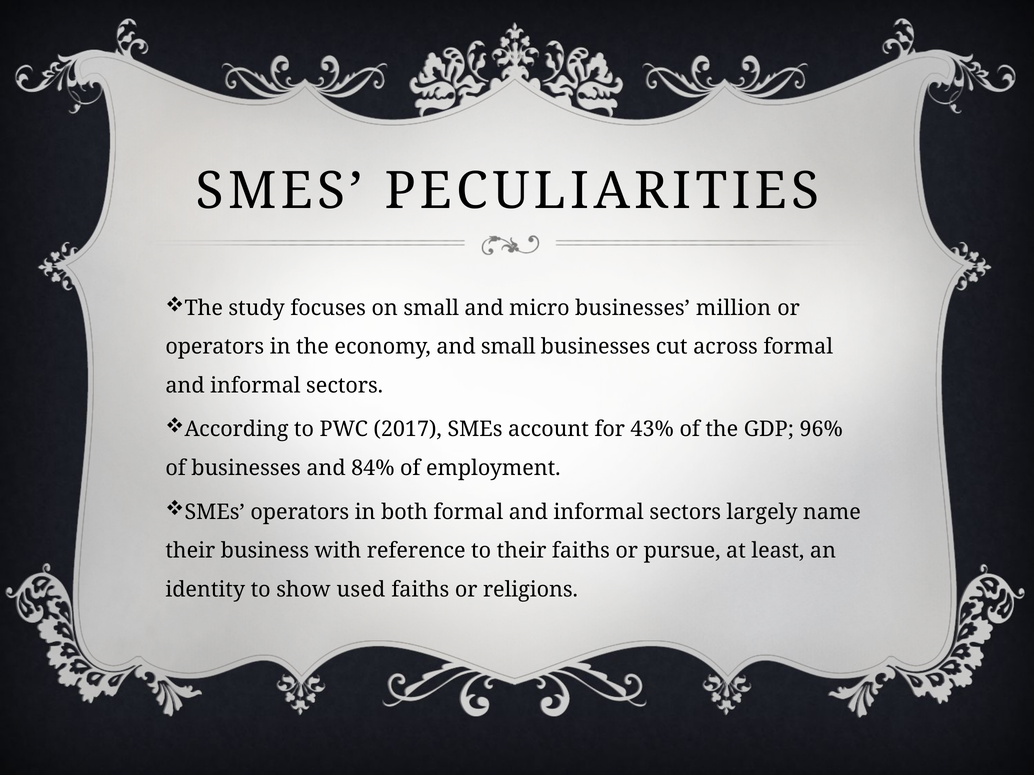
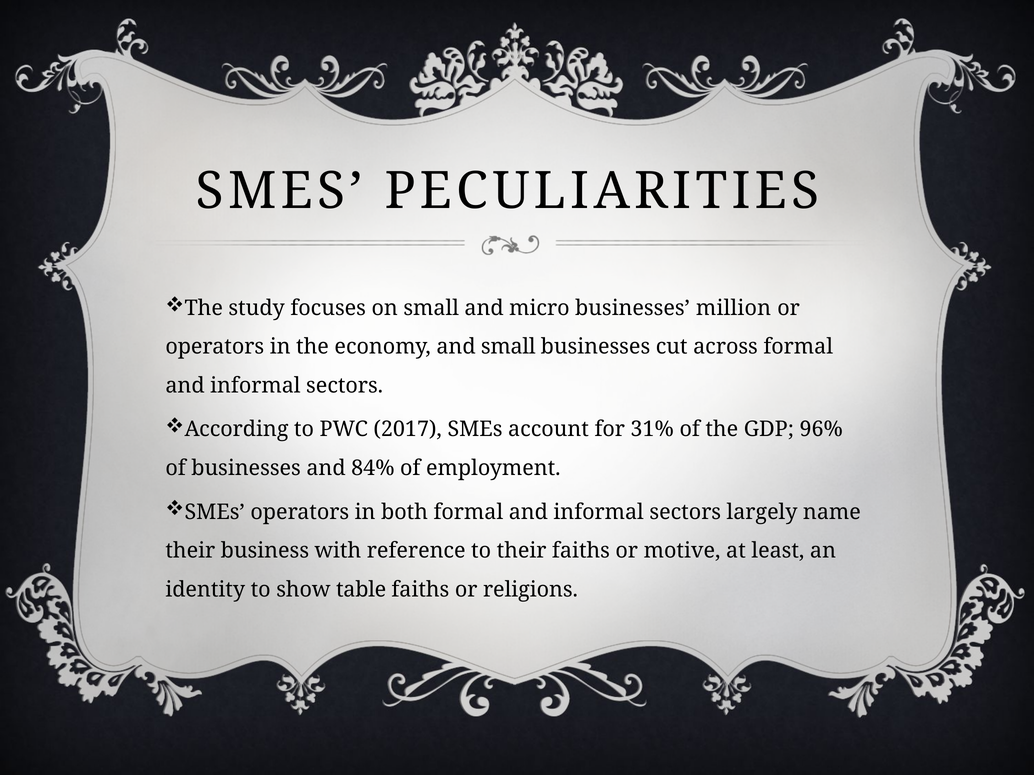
43%: 43% -> 31%
pursue: pursue -> motive
used: used -> table
